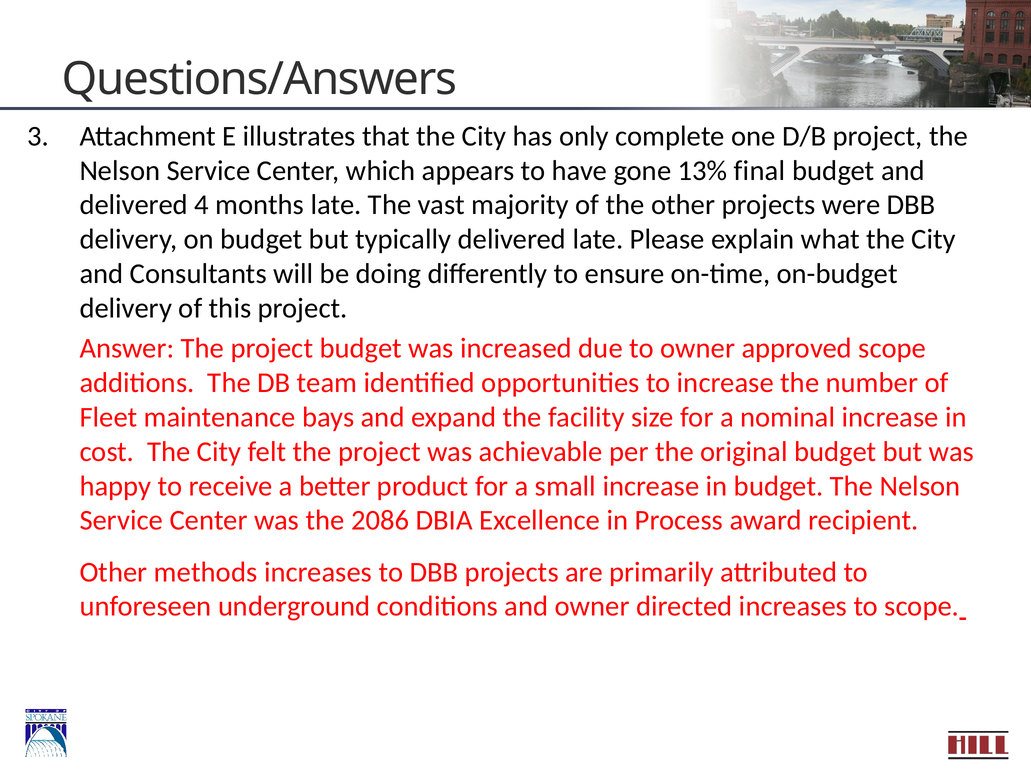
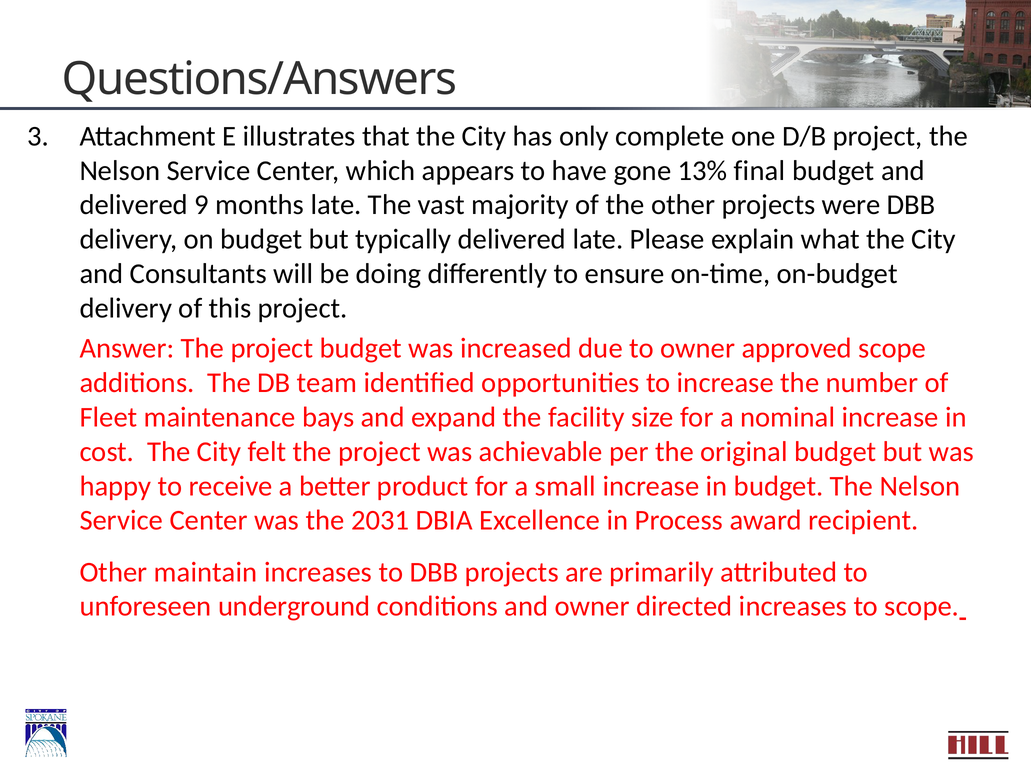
4: 4 -> 9
2086: 2086 -> 2031
methods: methods -> maintain
